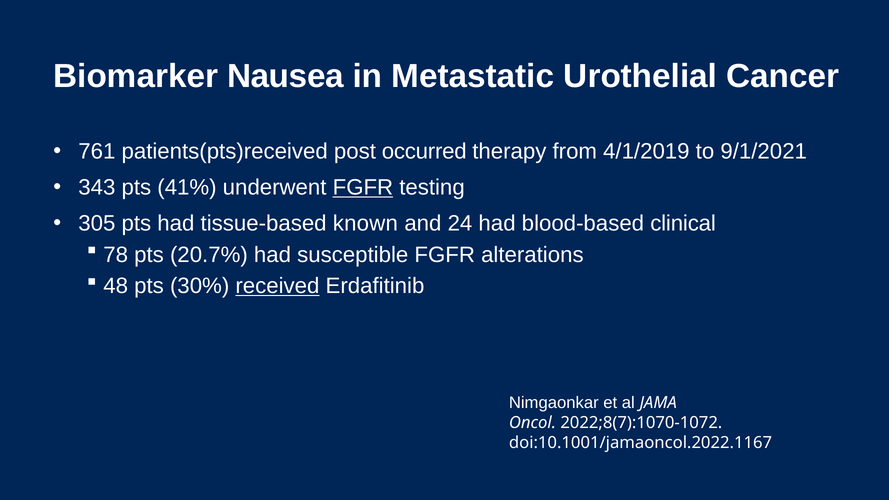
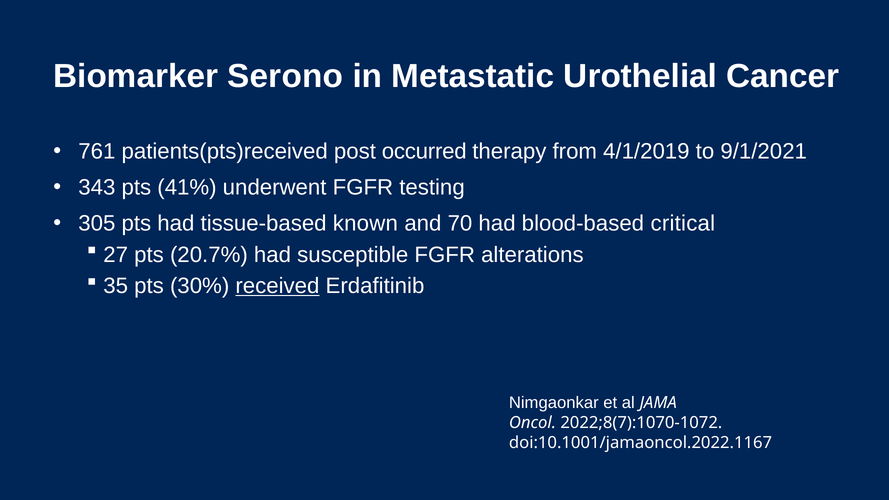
Nausea: Nausea -> Serono
FGFR at (363, 188) underline: present -> none
24: 24 -> 70
clinical: clinical -> critical
78: 78 -> 27
48: 48 -> 35
